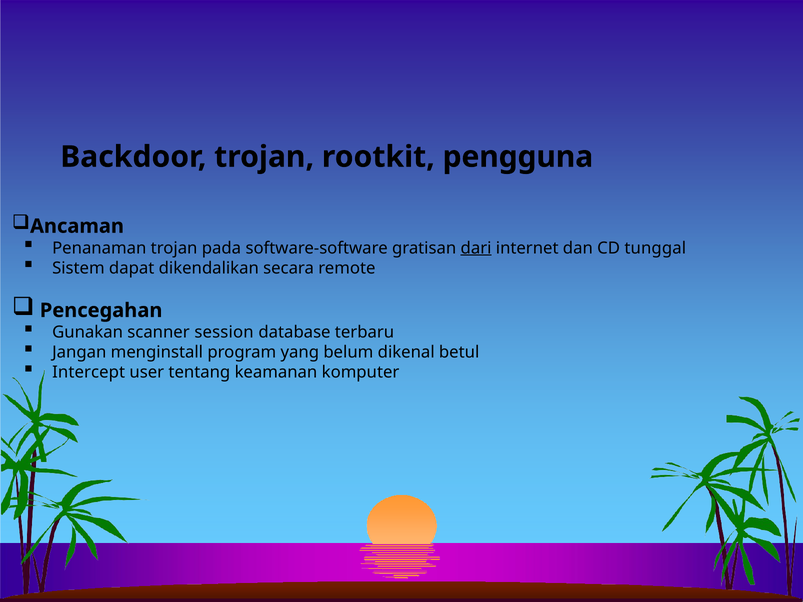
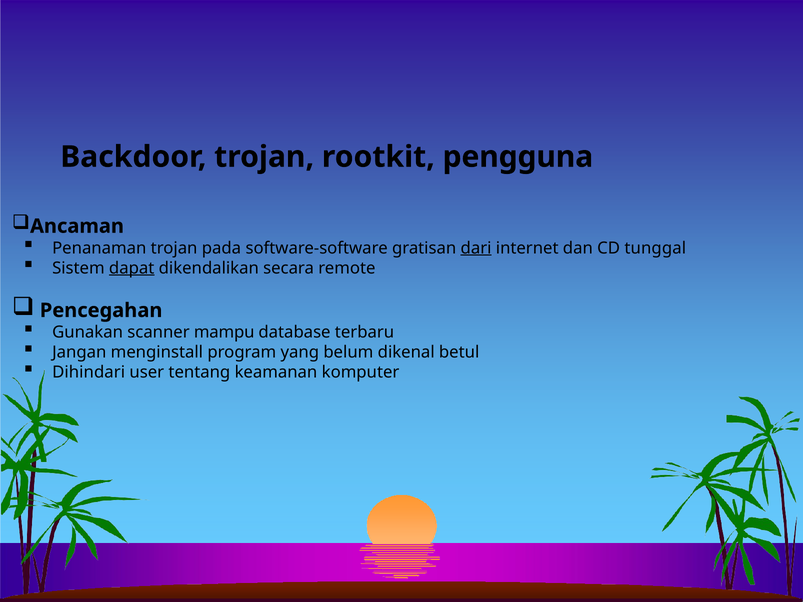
dapat underline: none -> present
session: session -> mampu
Intercept: Intercept -> Dihindari
